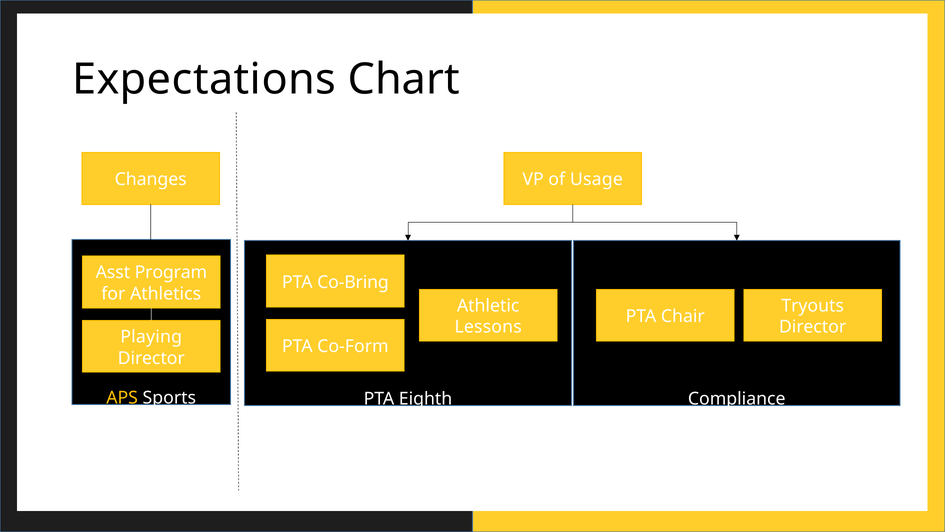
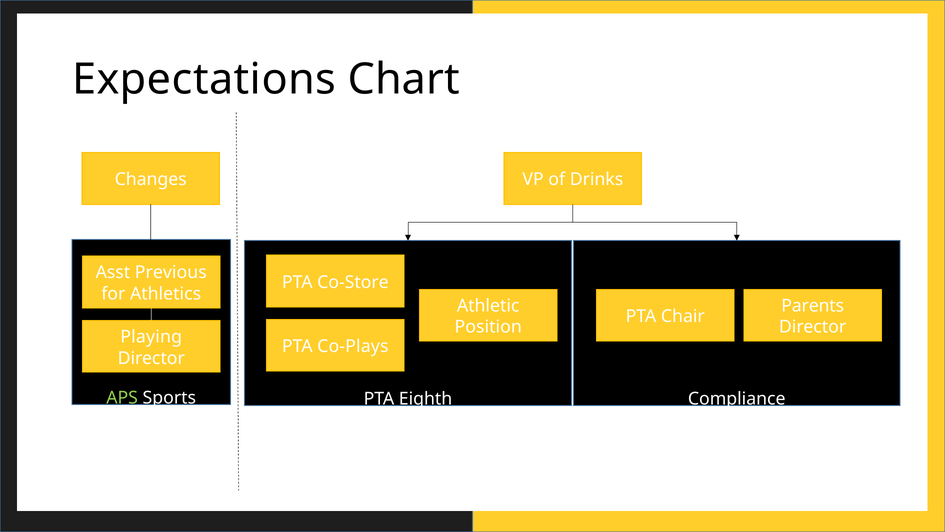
Usage: Usage -> Drinks
Program: Program -> Previous
Co-Bring: Co-Bring -> Co-Store
Tryouts: Tryouts -> Parents
Lessons: Lessons -> Position
Co-Form: Co-Form -> Co-Plays
APS colour: yellow -> light green
